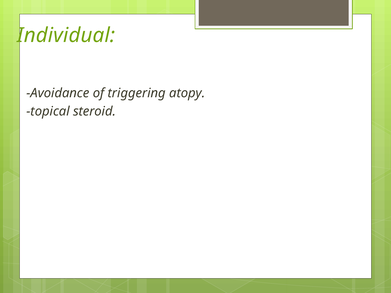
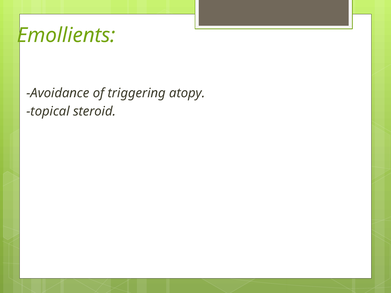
Individual: Individual -> Emollients
